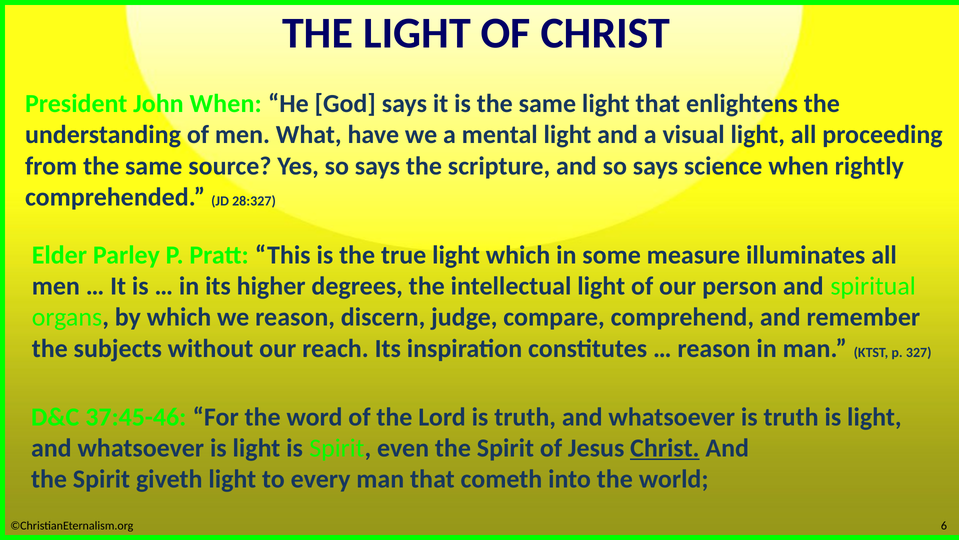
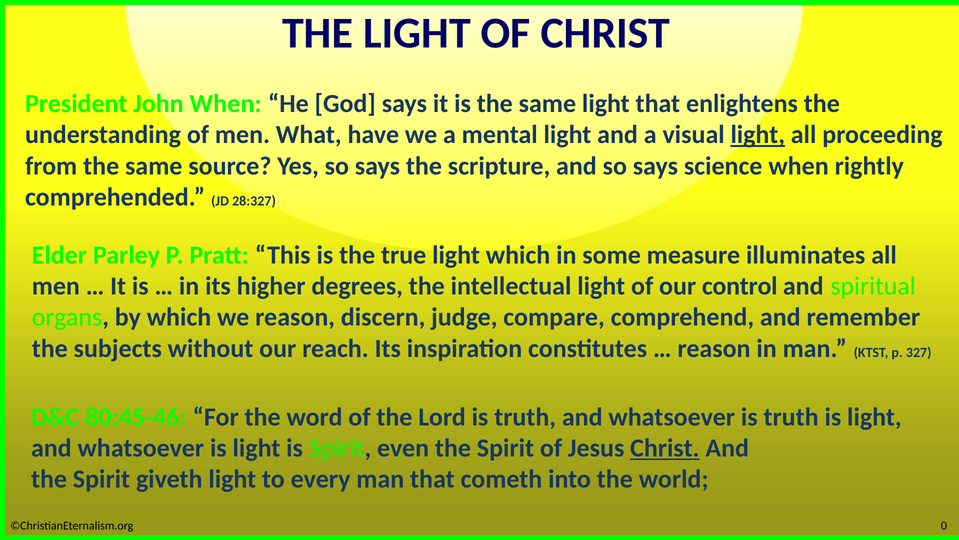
light at (758, 135) underline: none -> present
person: person -> control
37:45-46: 37:45-46 -> 80:45-46
6: 6 -> 0
